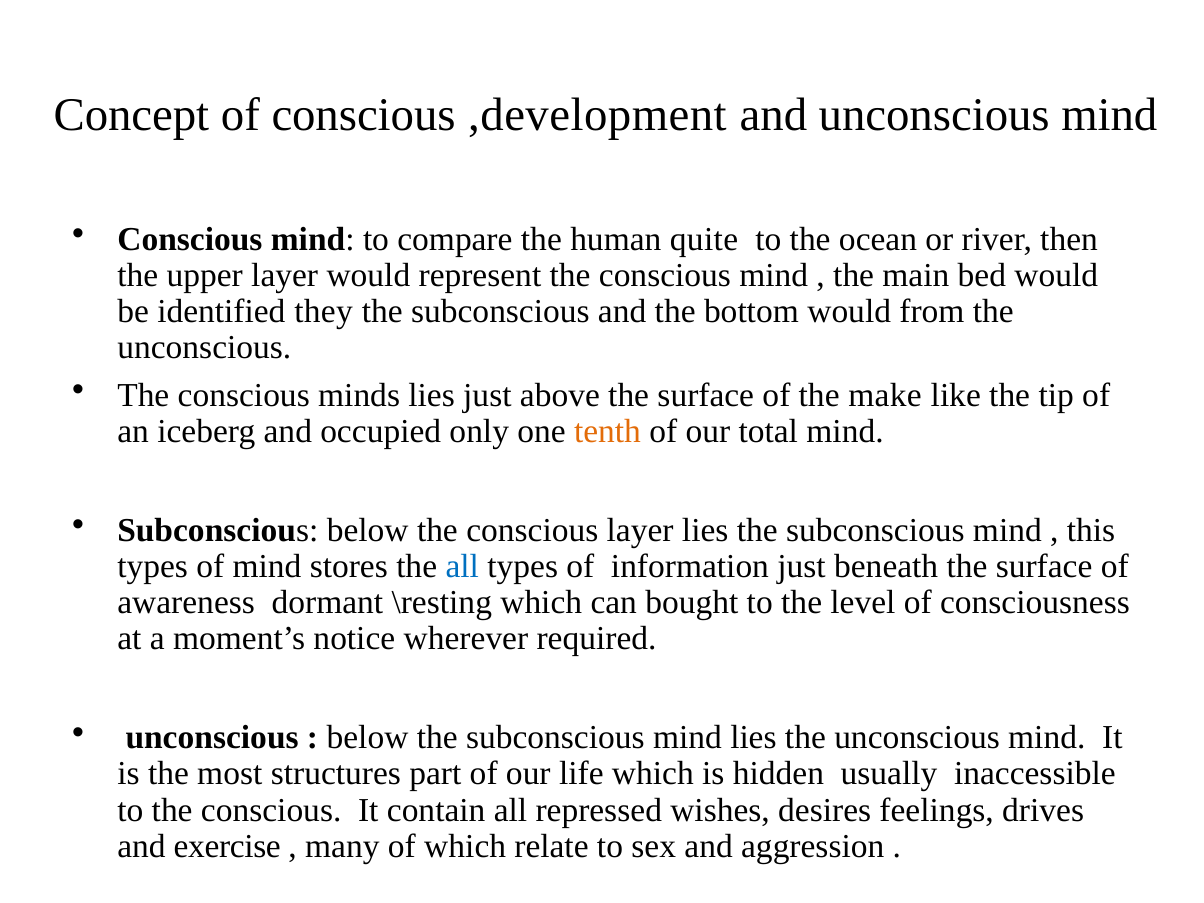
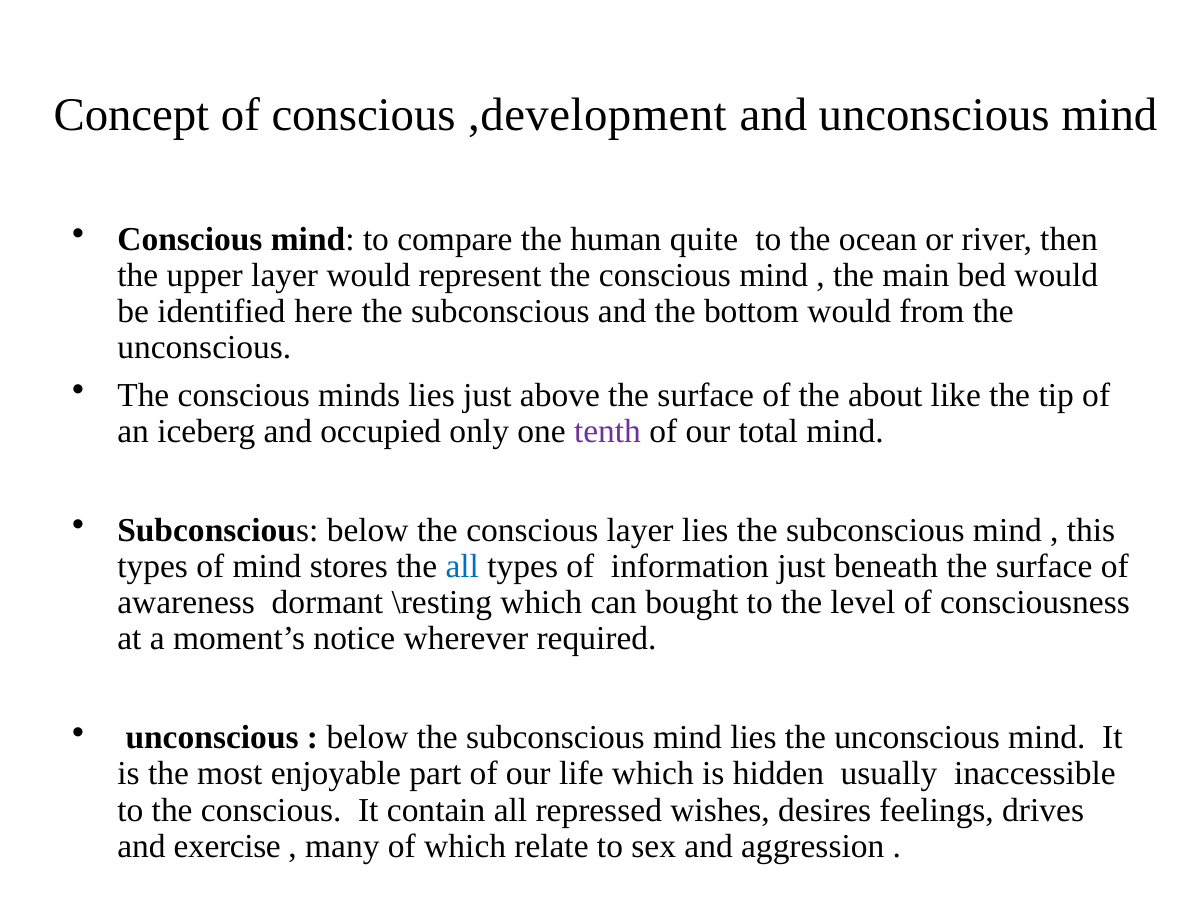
they: they -> here
make: make -> about
tenth colour: orange -> purple
structures: structures -> enjoyable
